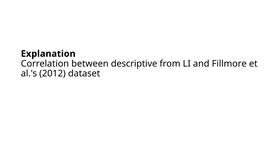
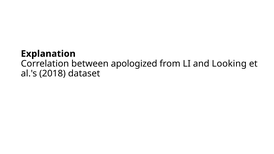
descriptive: descriptive -> apologized
Fillmore: Fillmore -> Looking
2012: 2012 -> 2018
